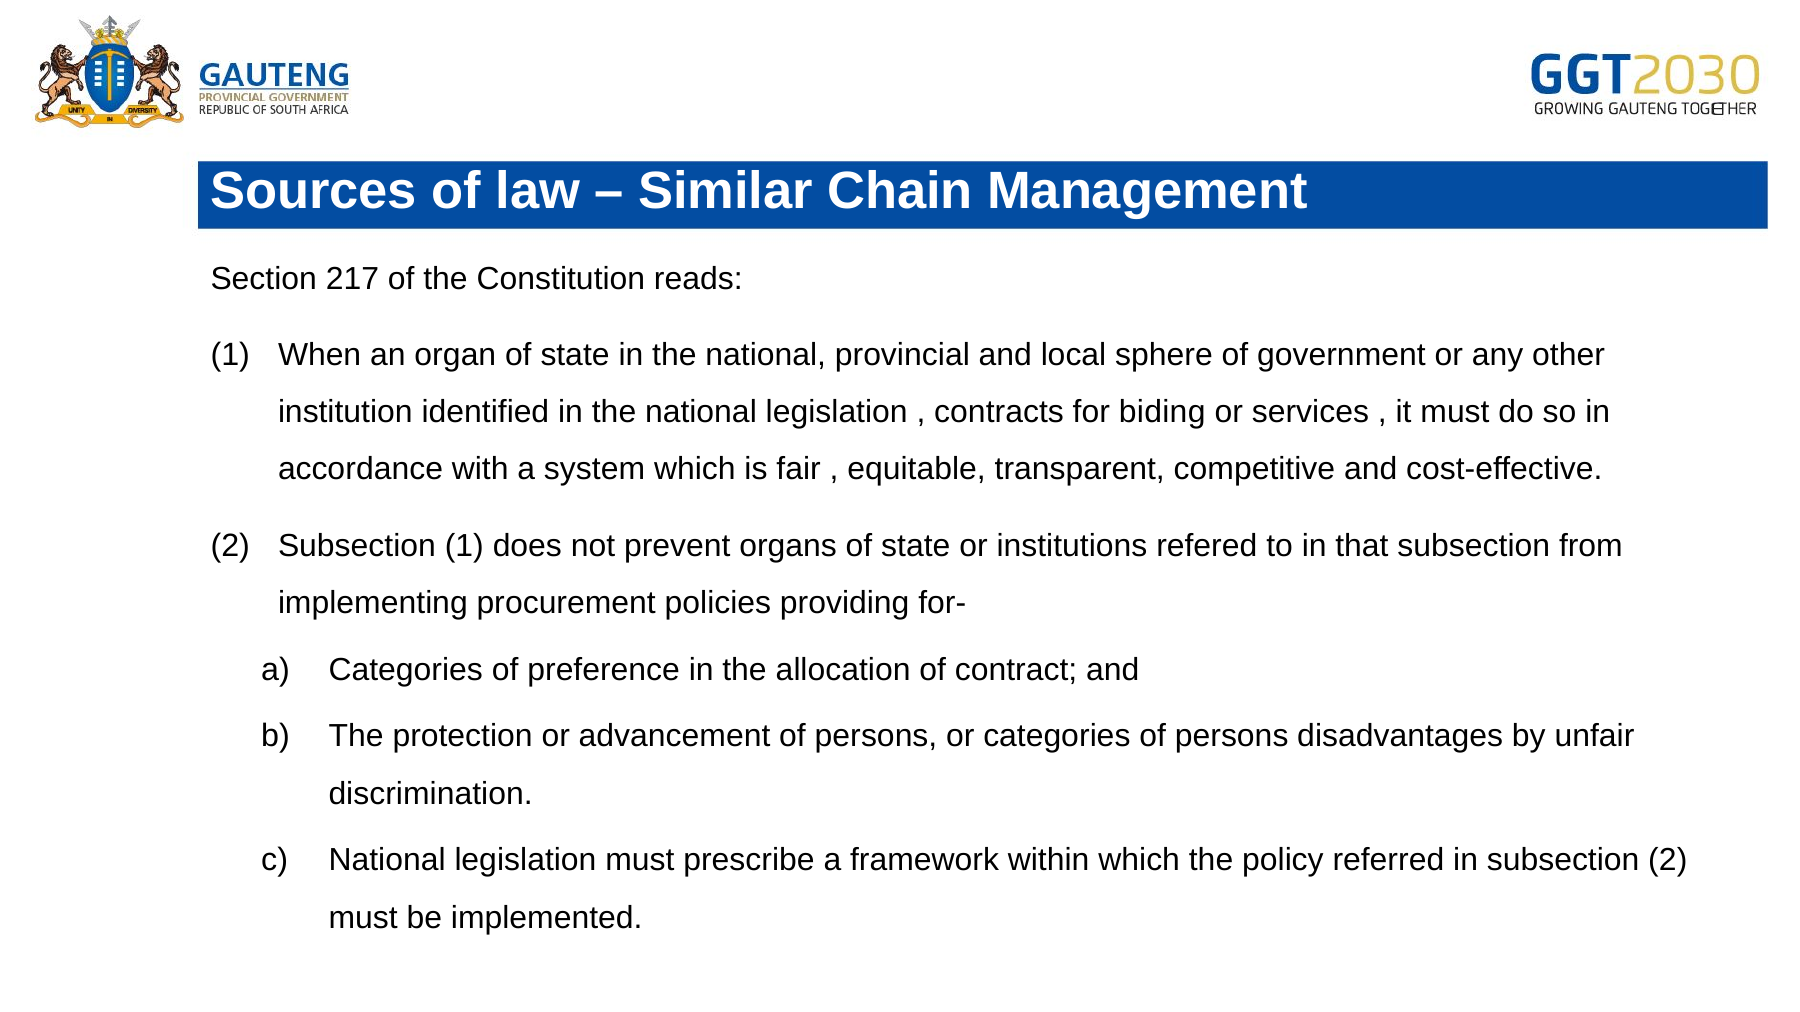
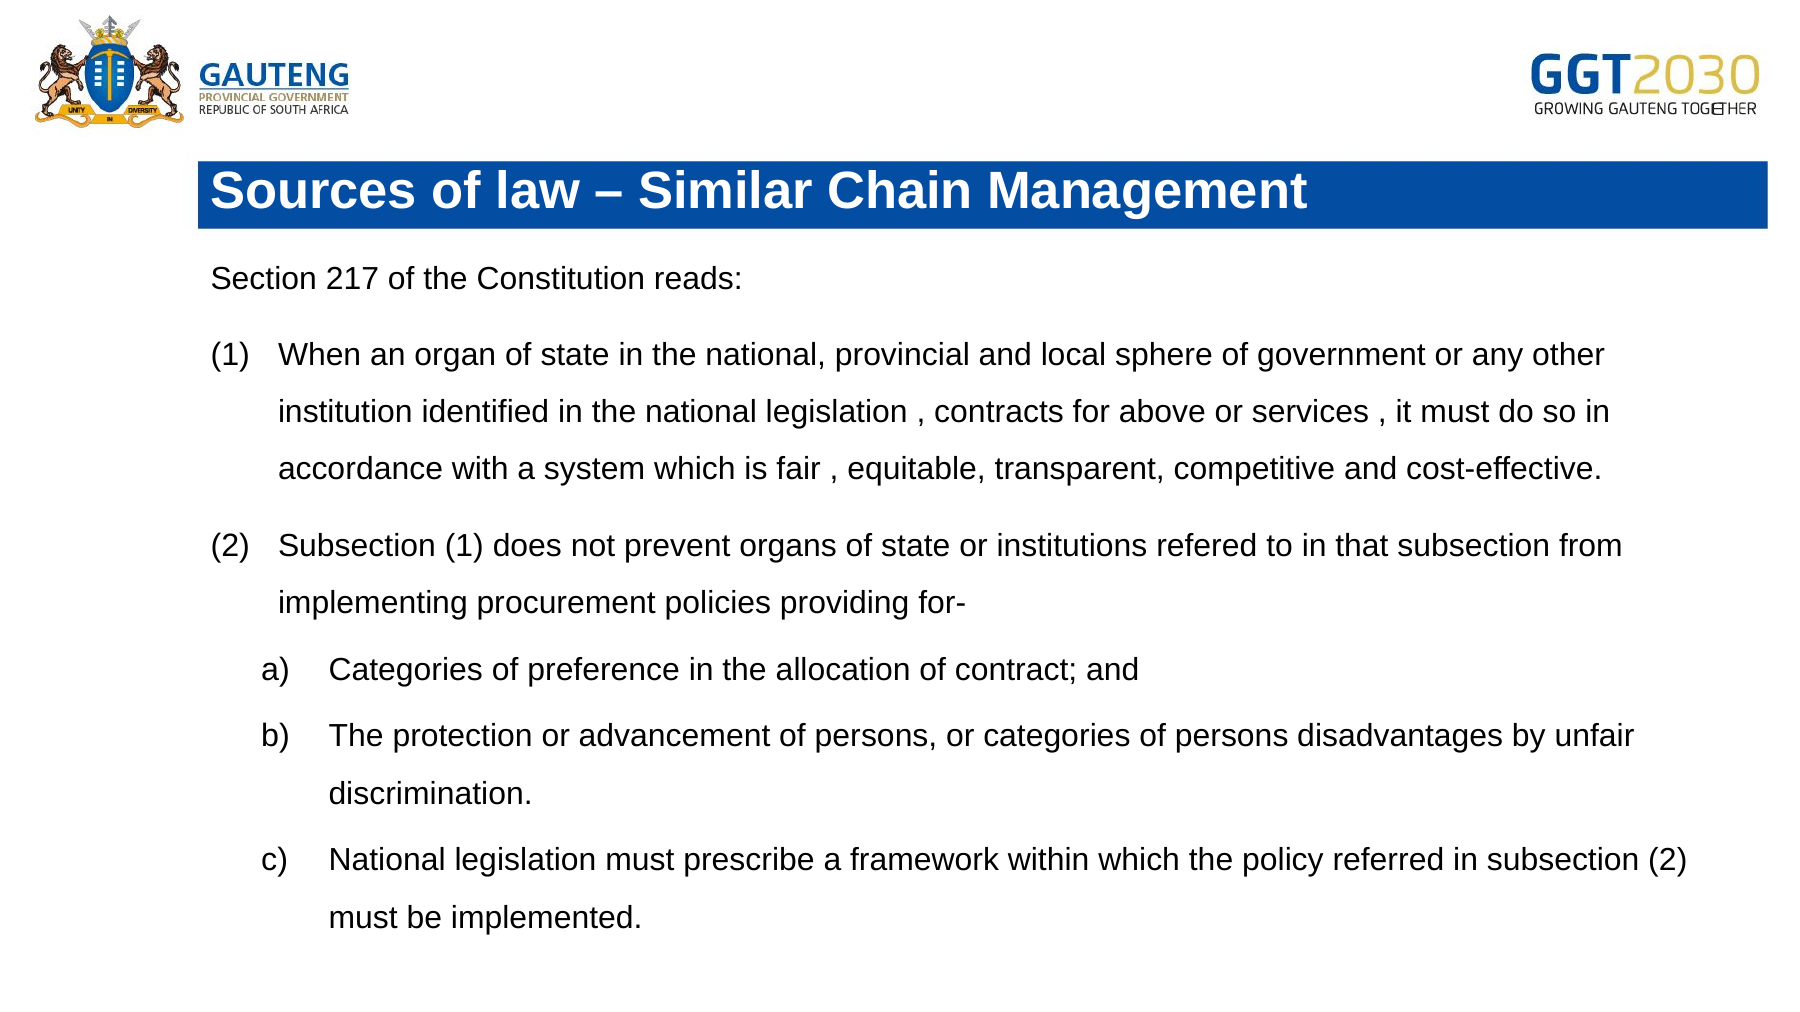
biding: biding -> above
